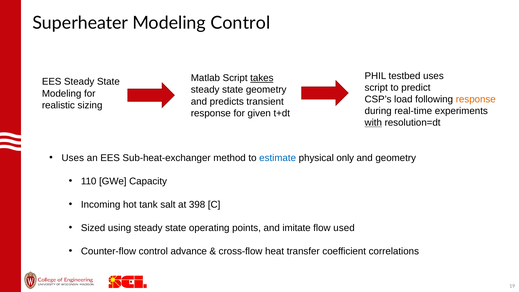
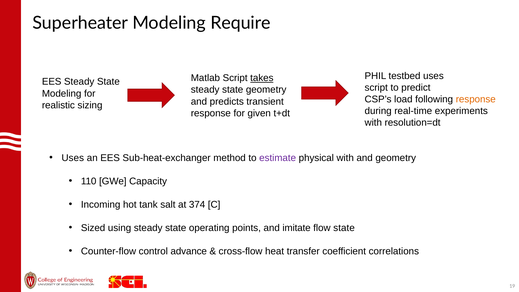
Modeling Control: Control -> Require
with at (373, 123) underline: present -> none
estimate colour: blue -> purple
physical only: only -> with
398: 398 -> 374
flow used: used -> state
